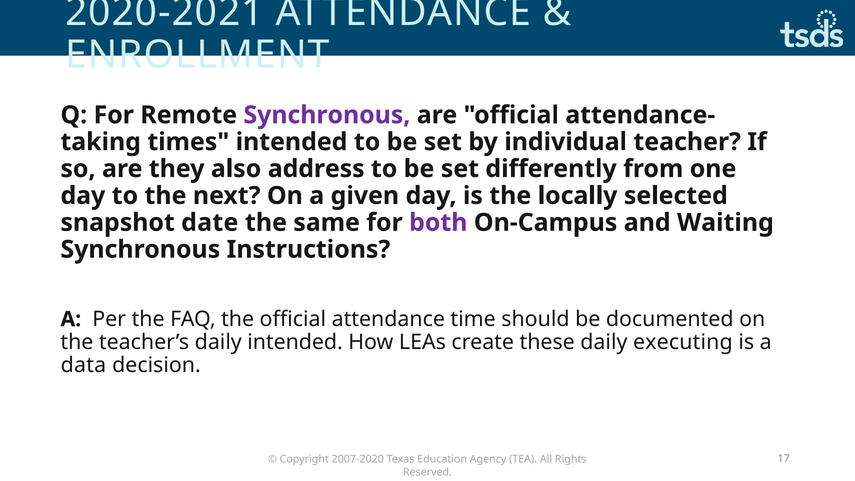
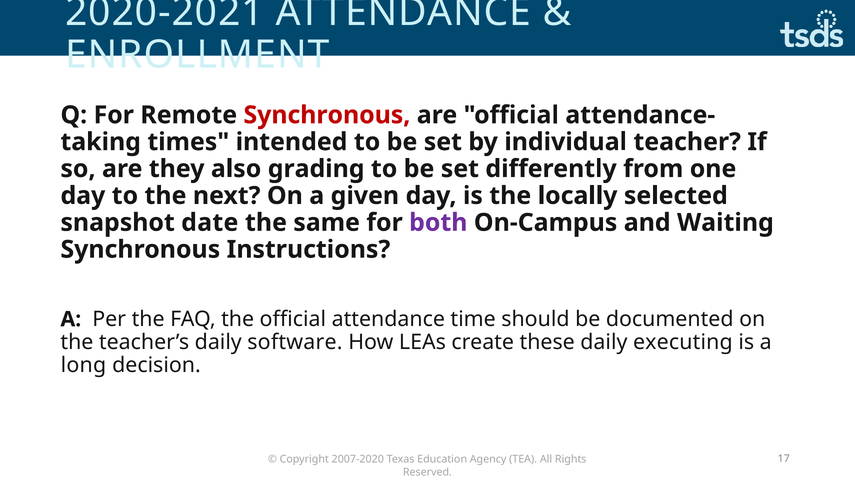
Synchronous at (327, 115) colour: purple -> red
address: address -> grading
daily intended: intended -> software
data: data -> long
